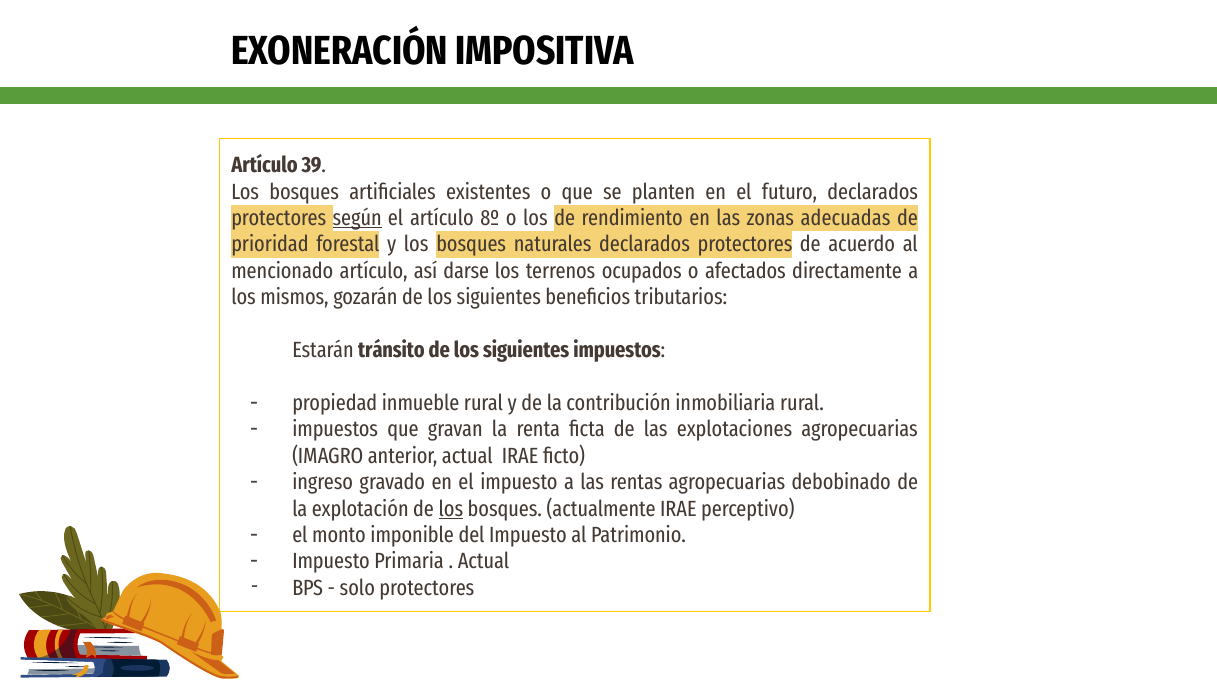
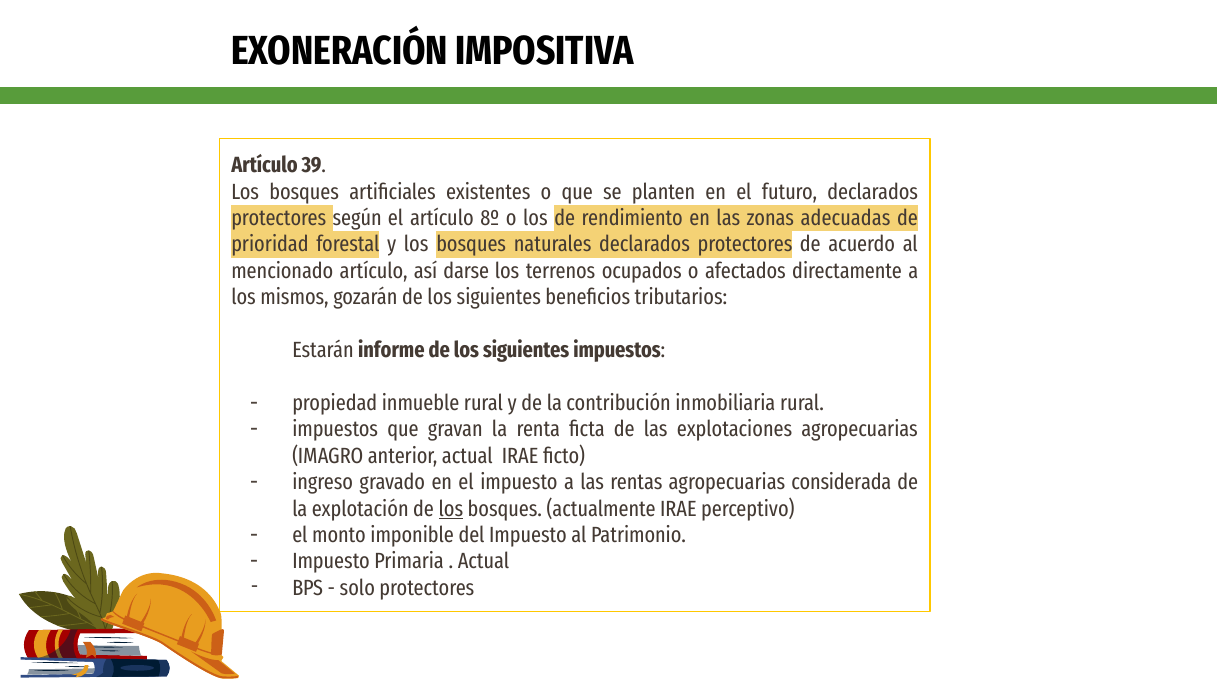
según underline: present -> none
tránsito: tránsito -> informe
debobinado: debobinado -> considerada
